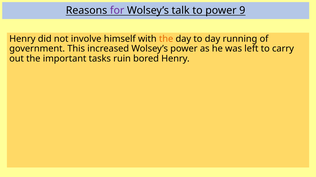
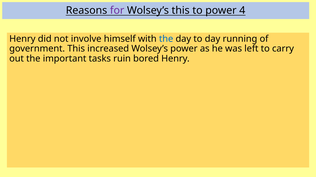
Wolsey’s talk: talk -> this
9: 9 -> 4
the at (166, 39) colour: orange -> blue
